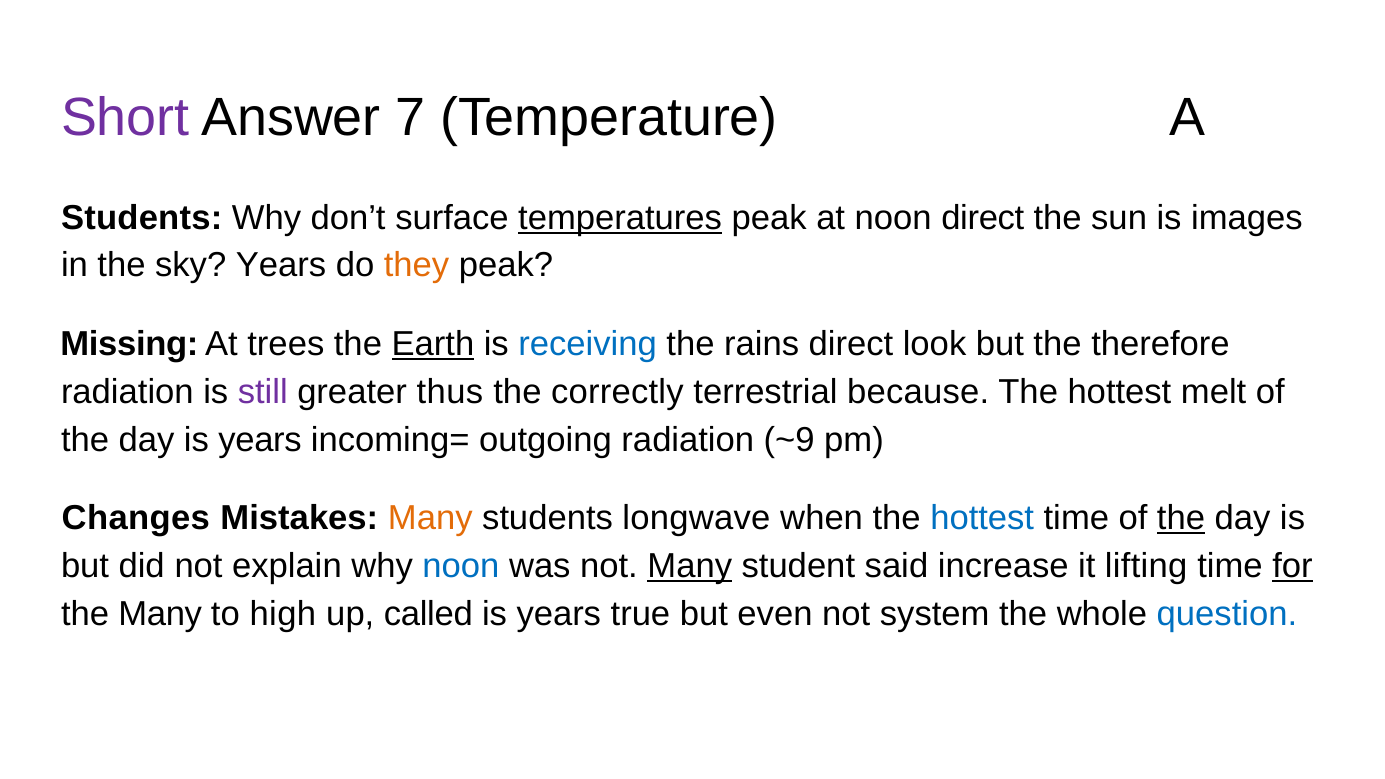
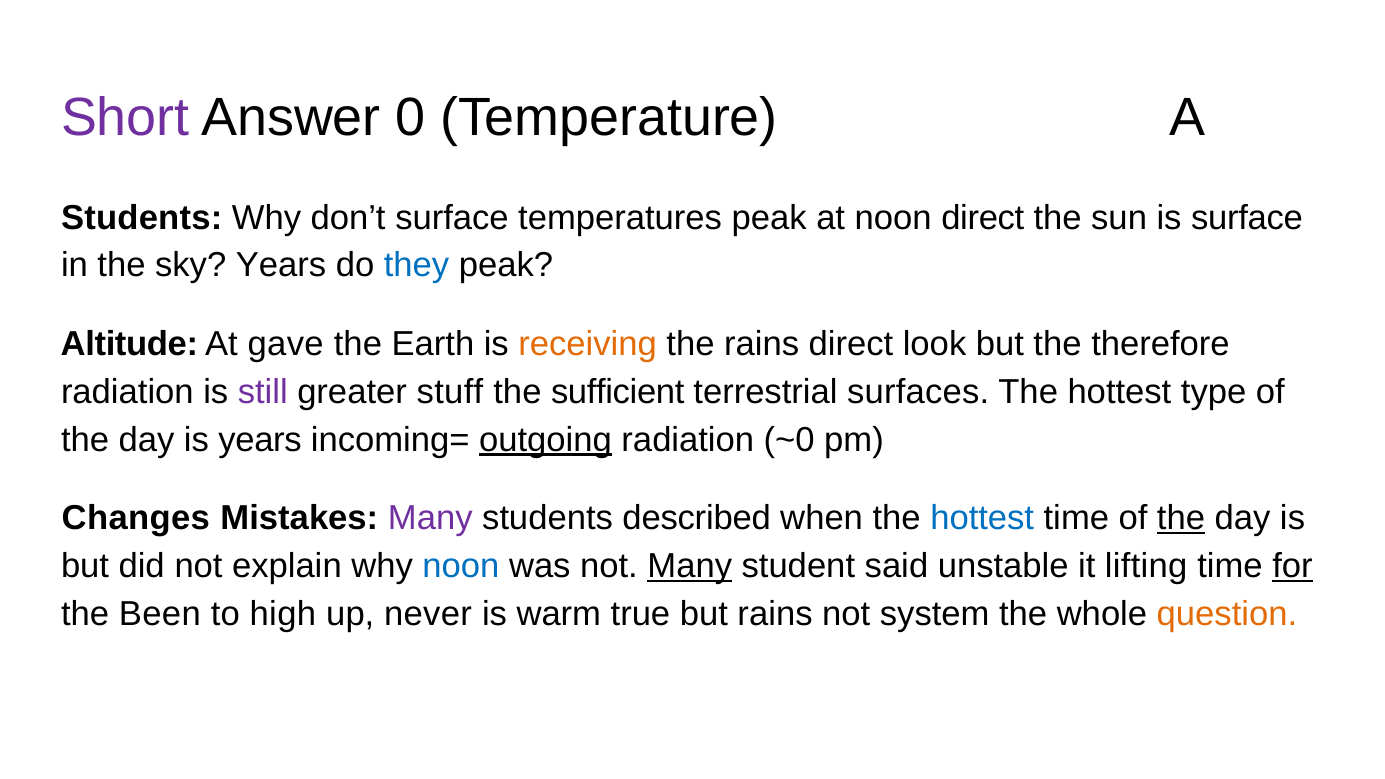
7: 7 -> 0
temperatures underline: present -> none
is images: images -> surface
they colour: orange -> blue
Missing: Missing -> Altitude
trees: trees -> gave
Earth underline: present -> none
receiving colour: blue -> orange
thus: thus -> stuff
correctly: correctly -> sufficient
because: because -> surfaces
melt: melt -> type
outgoing underline: none -> present
~9: ~9 -> ~0
Many at (430, 518) colour: orange -> purple
longwave: longwave -> described
increase: increase -> unstable
the Many: Many -> Been
called: called -> never
years at (559, 614): years -> warm
but even: even -> rains
question colour: blue -> orange
